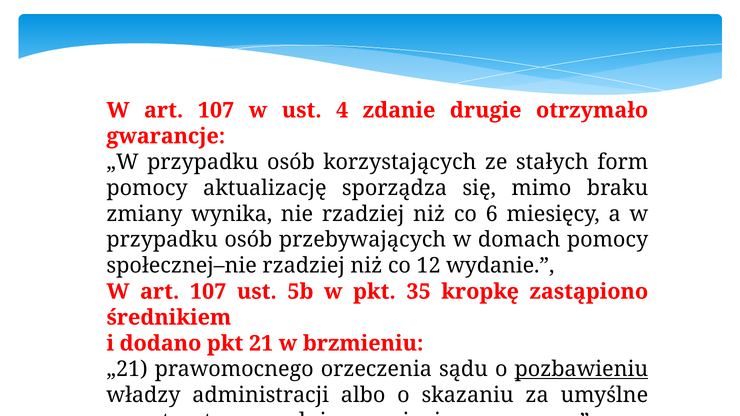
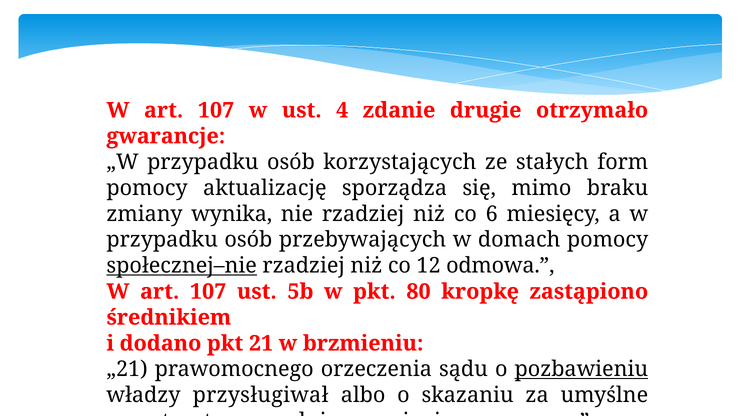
społecznej–nie underline: none -> present
wydanie: wydanie -> odmowa
35: 35 -> 80
administracji: administracji -> przysługiwał
